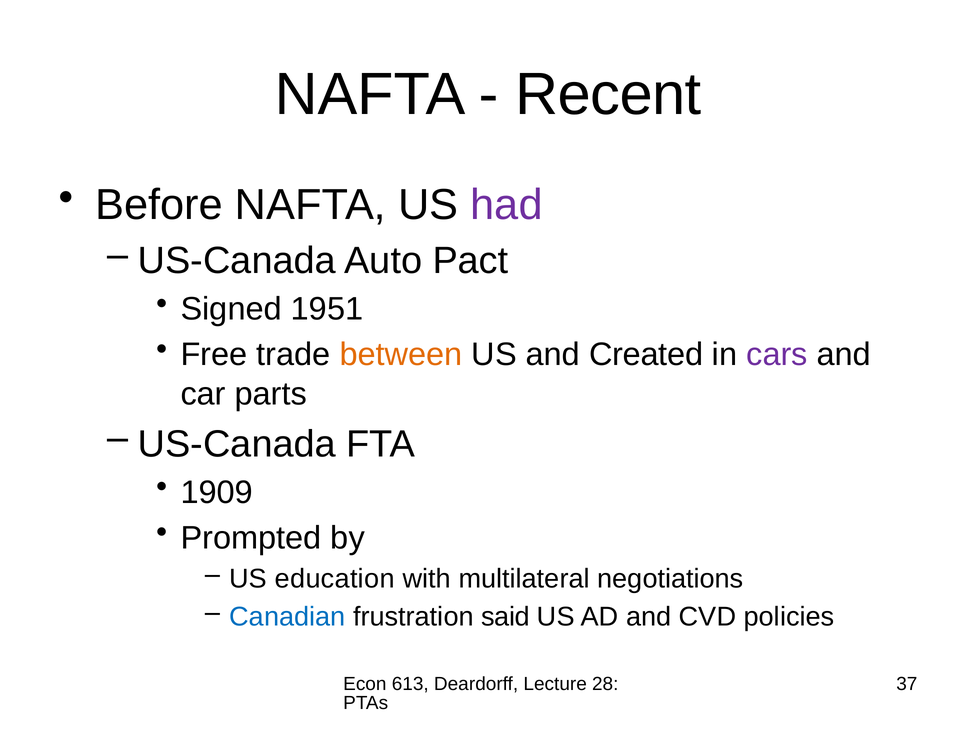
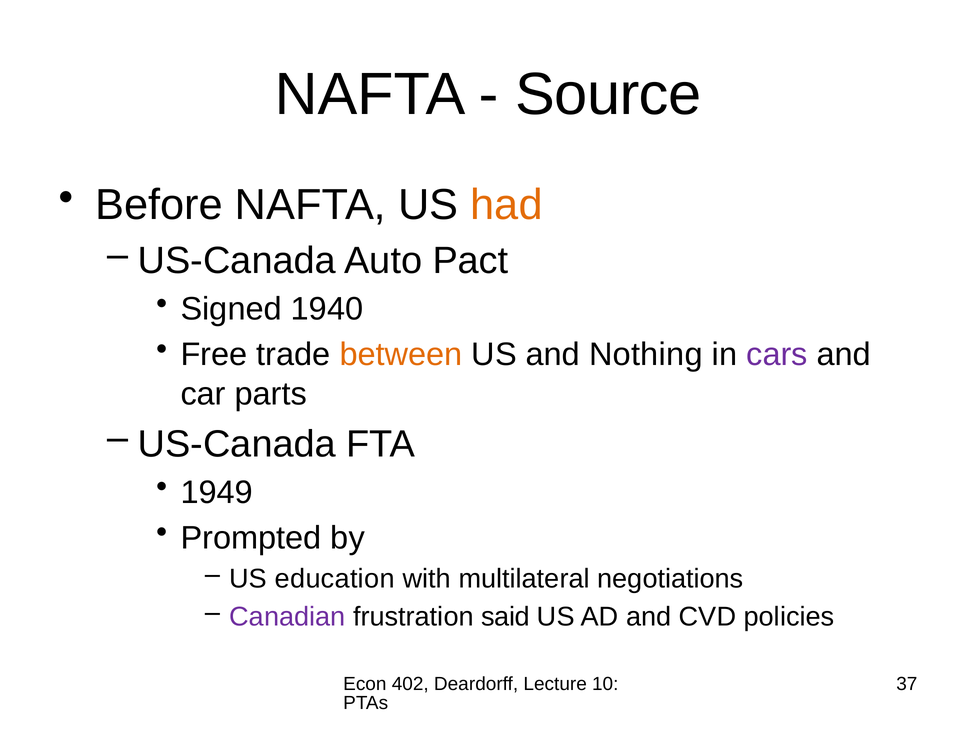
Recent: Recent -> Source
had colour: purple -> orange
1951: 1951 -> 1940
Created: Created -> Nothing
1909: 1909 -> 1949
Canadian colour: blue -> purple
613: 613 -> 402
28: 28 -> 10
